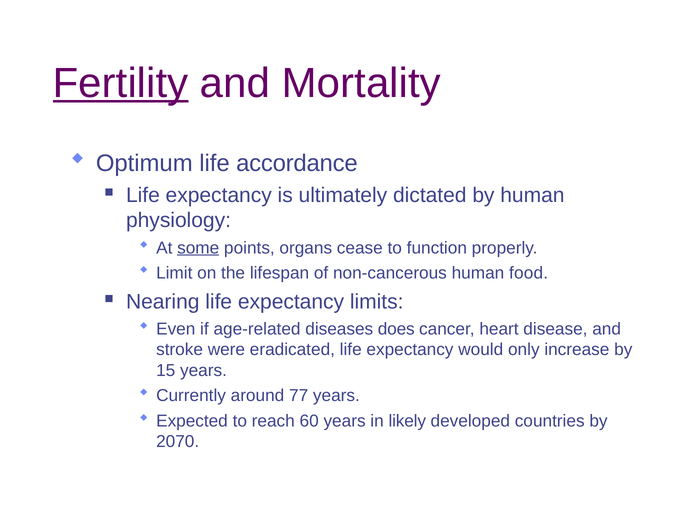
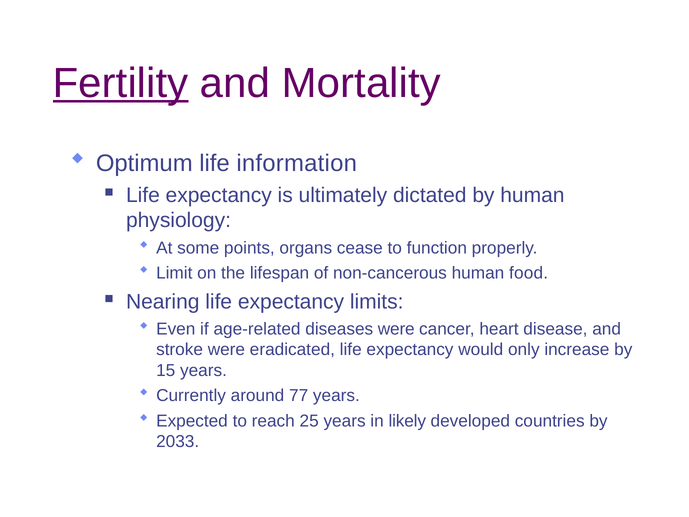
accordance: accordance -> information
some underline: present -> none
diseases does: does -> were
60: 60 -> 25
2070: 2070 -> 2033
